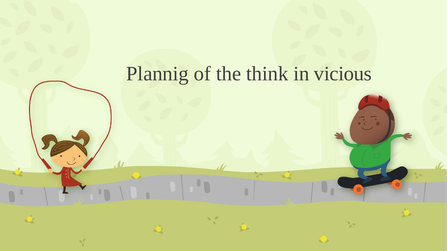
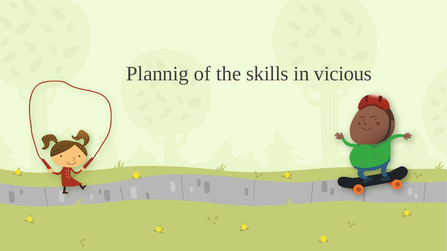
think: think -> skills
